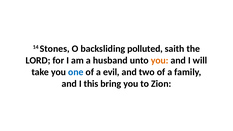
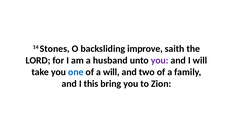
polluted: polluted -> improve
you at (160, 60) colour: orange -> purple
a evil: evil -> will
